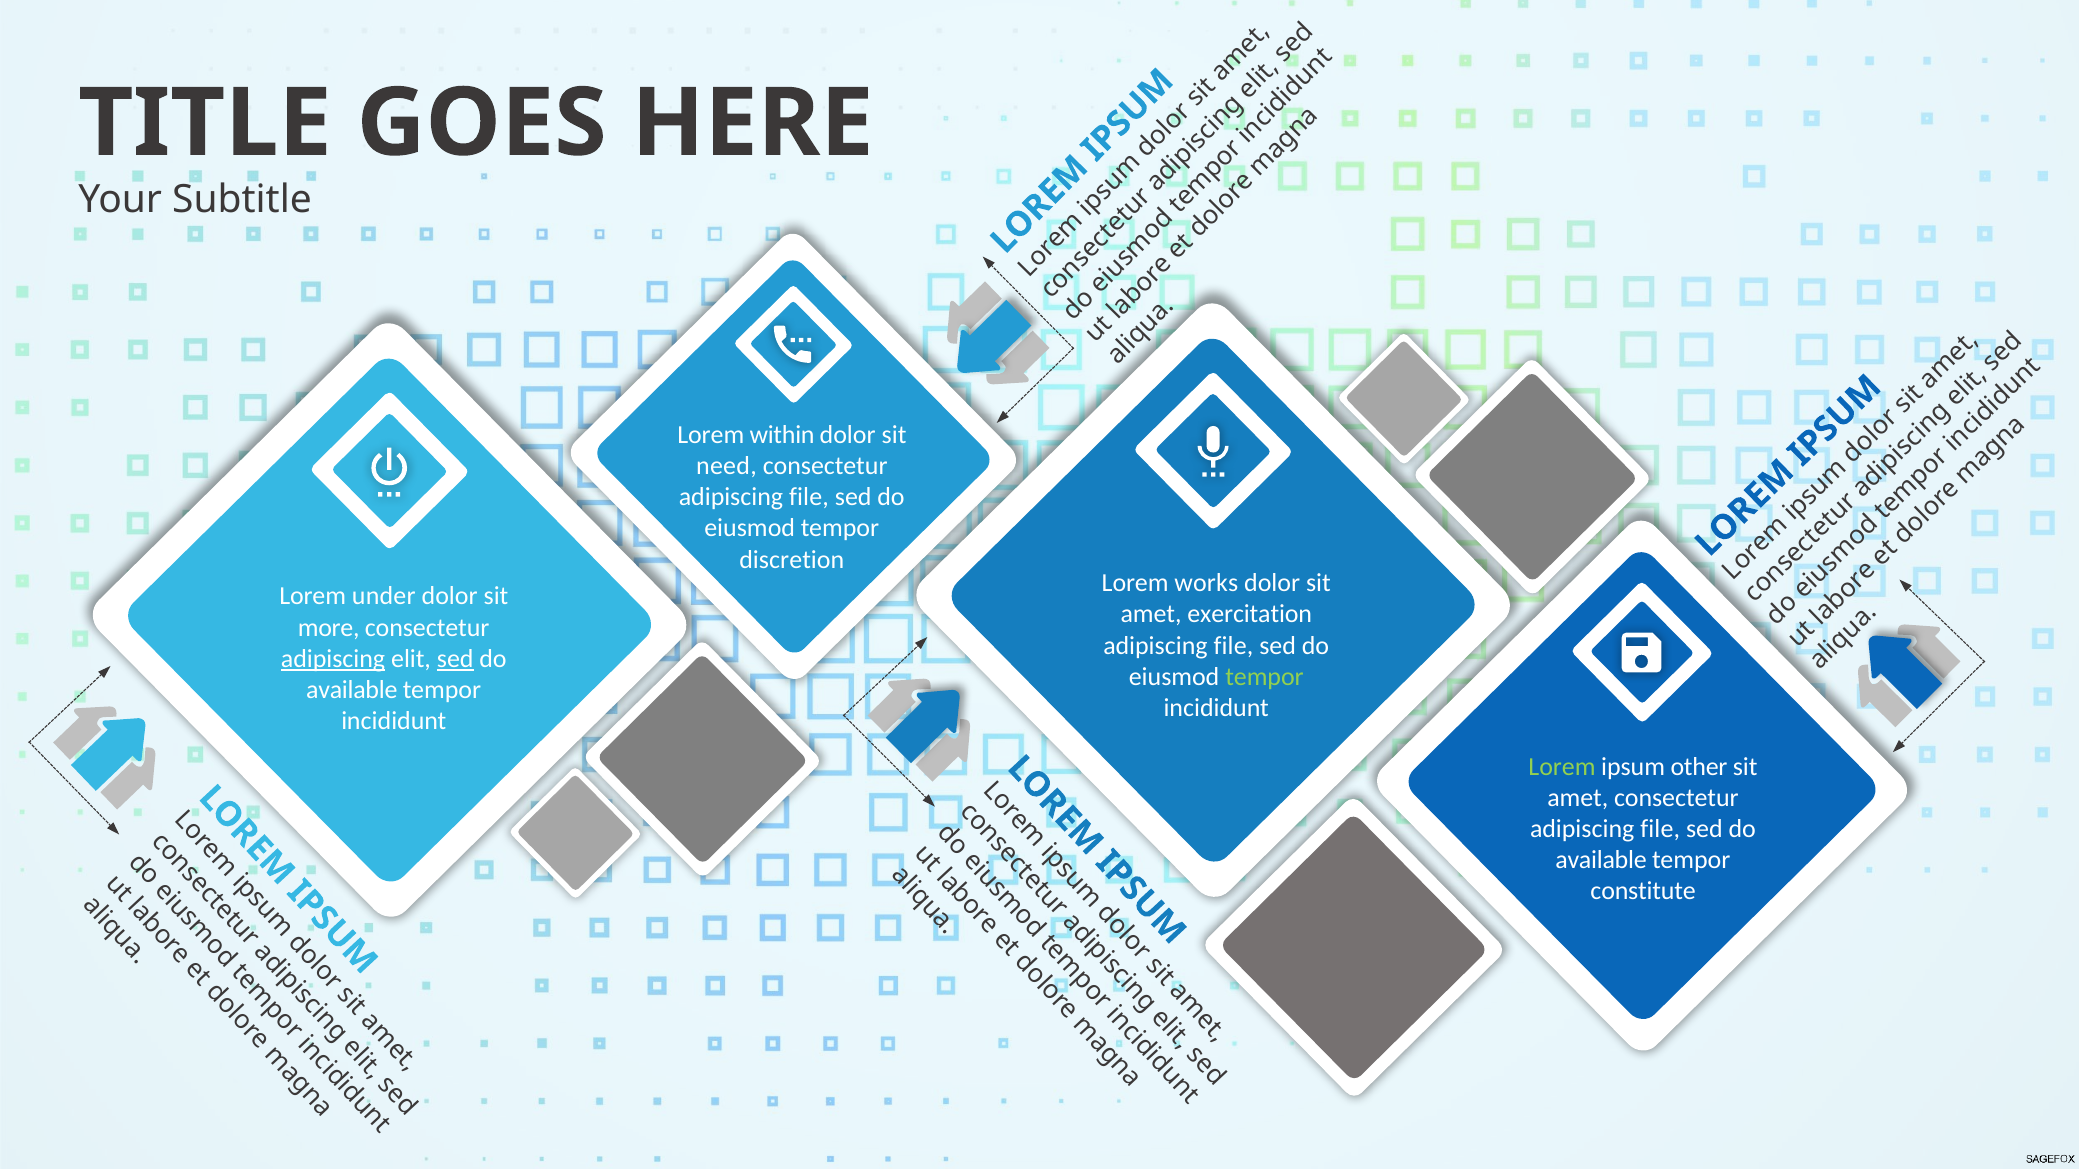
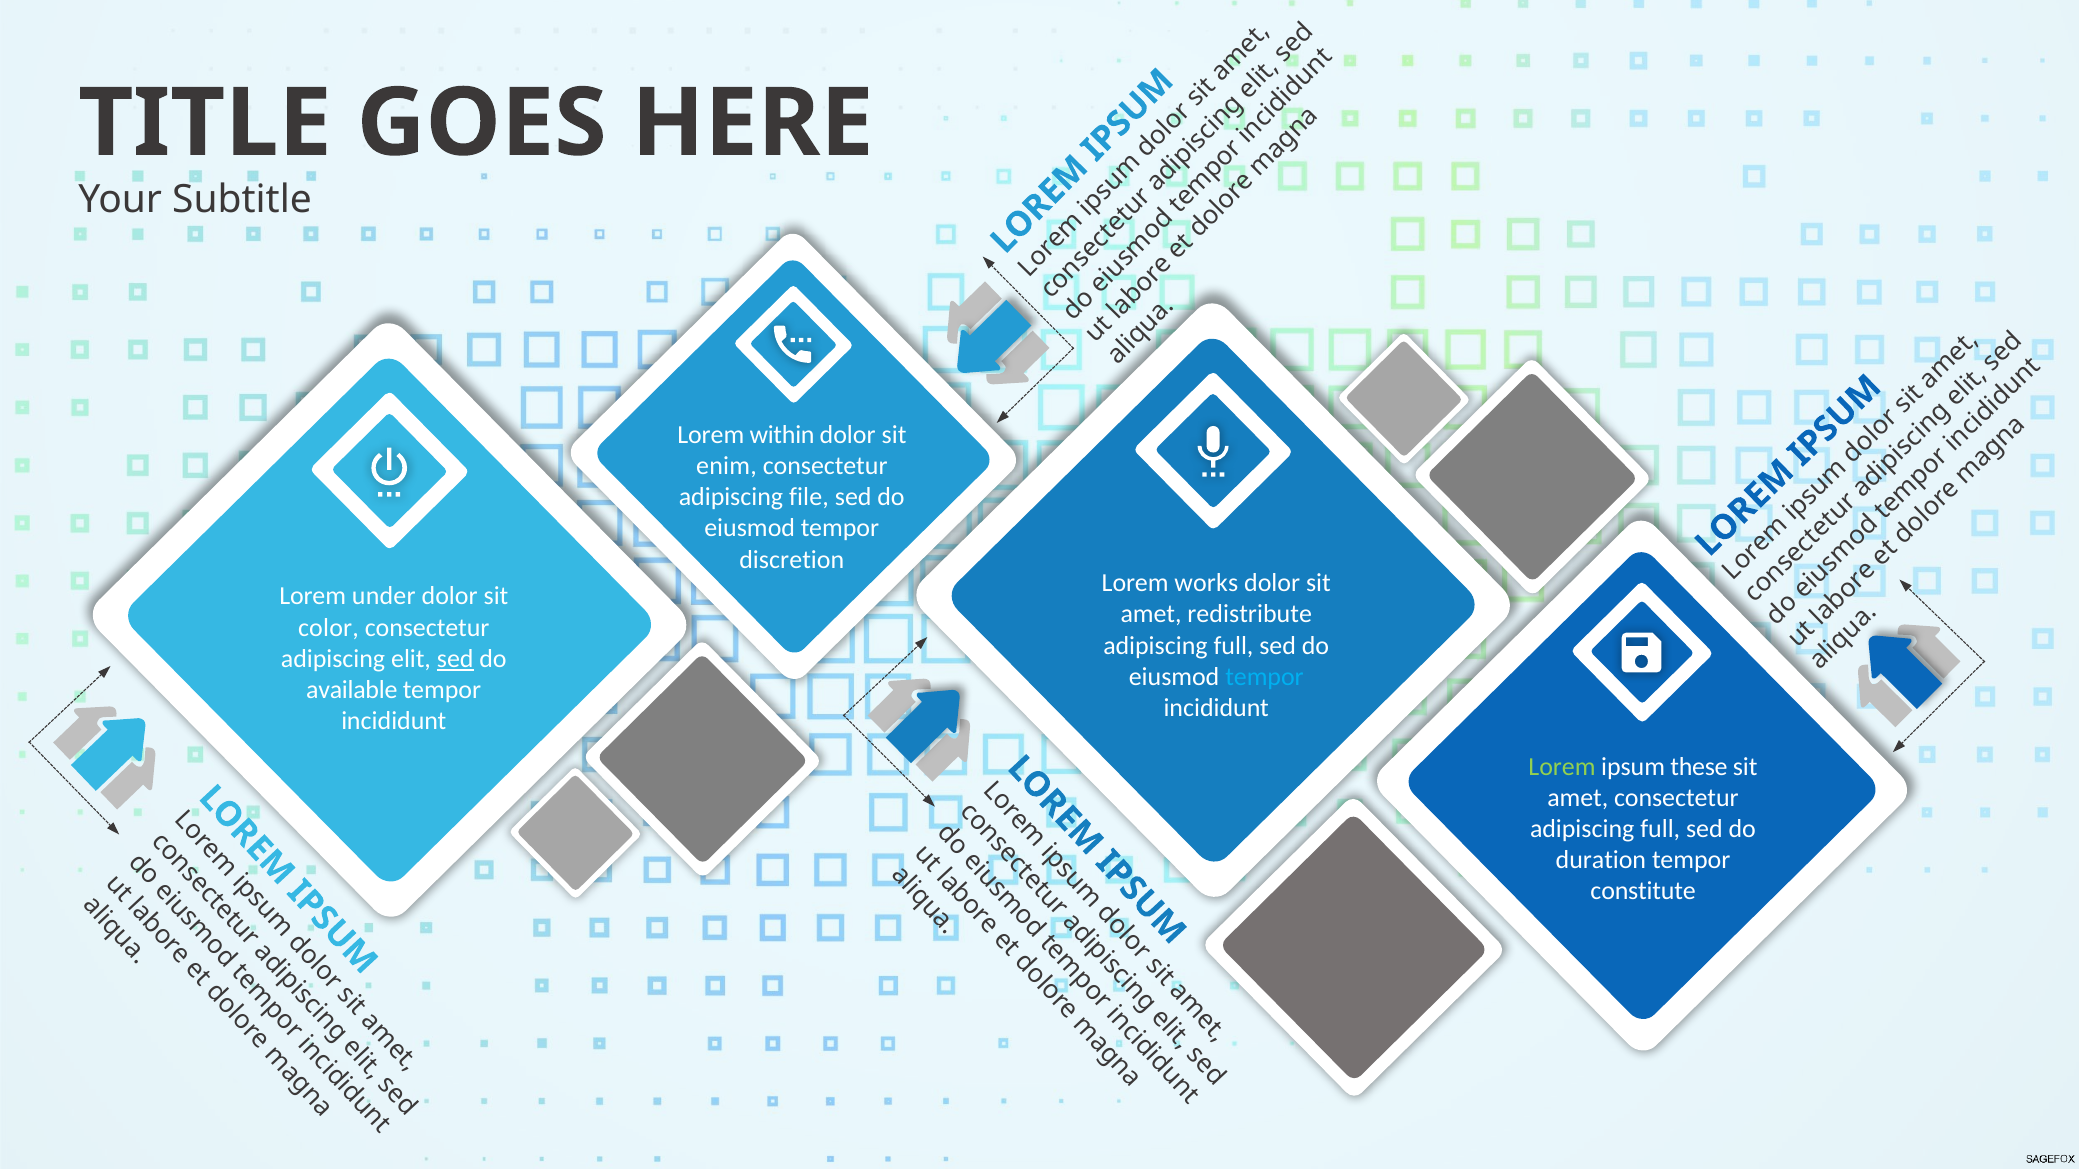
need: need -> enim
exercitation: exercitation -> redistribute
more: more -> color
file at (1233, 646): file -> full
adipiscing at (333, 659) underline: present -> none
tempor at (1265, 677) colour: light green -> light blue
other: other -> these
file at (1660, 829): file -> full
available at (1601, 860): available -> duration
